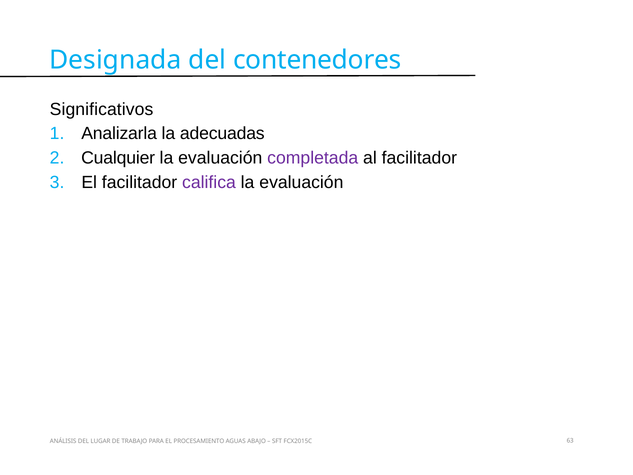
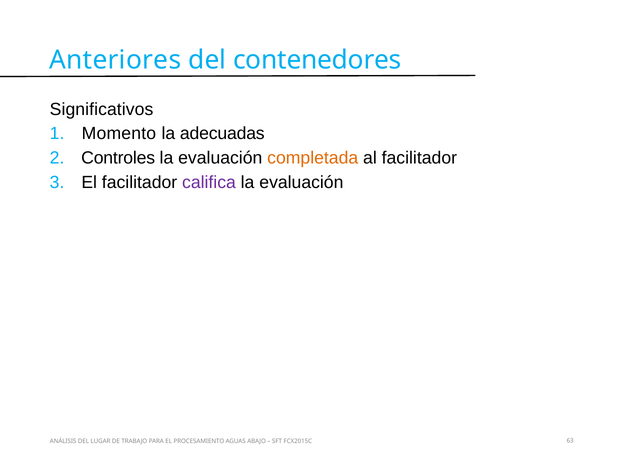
Designada: Designada -> Anteriores
Analizarla: Analizarla -> Momento
Cualquier: Cualquier -> Controles
completada colour: purple -> orange
